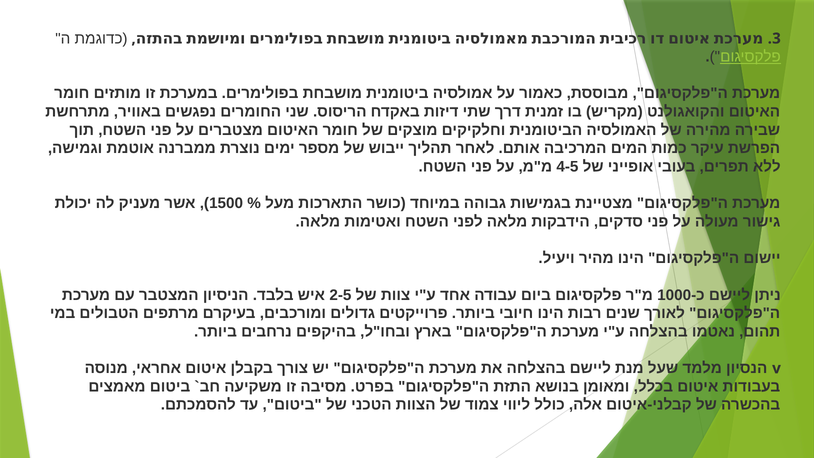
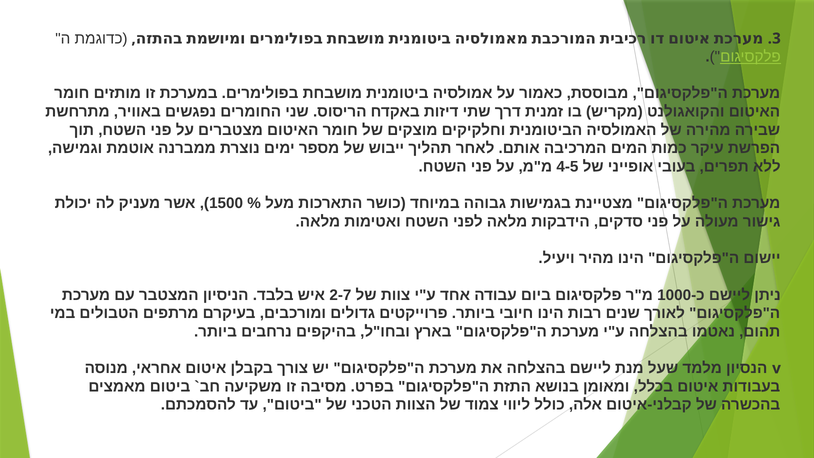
2-5: 2-5 -> 2-7
